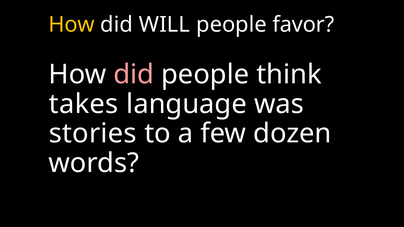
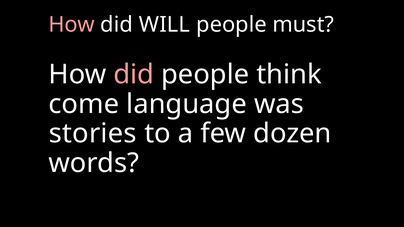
How at (72, 25) colour: yellow -> pink
favor: favor -> must
takes: takes -> come
